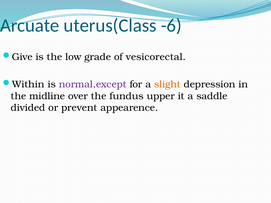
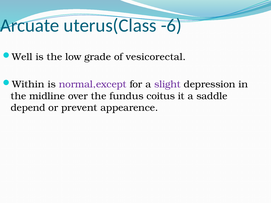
Give: Give -> Well
slight colour: orange -> purple
upper: upper -> coitus
divided: divided -> depend
